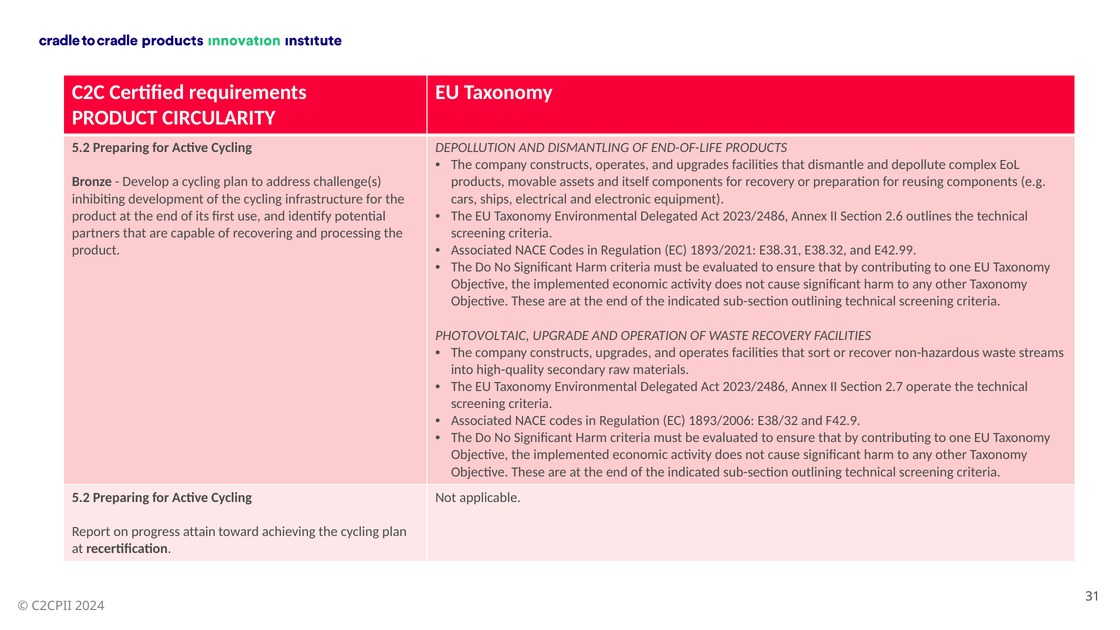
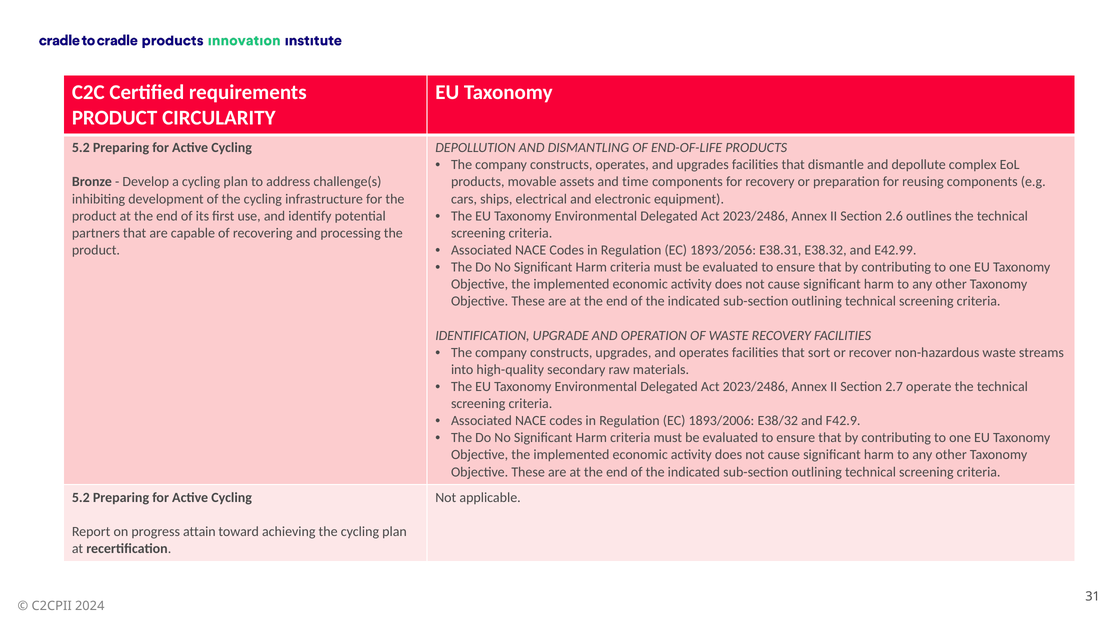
itself: itself -> time
1893/2021: 1893/2021 -> 1893/2056
PHOTOVOLTAIC: PHOTOVOLTAIC -> IDENTIFICATION
